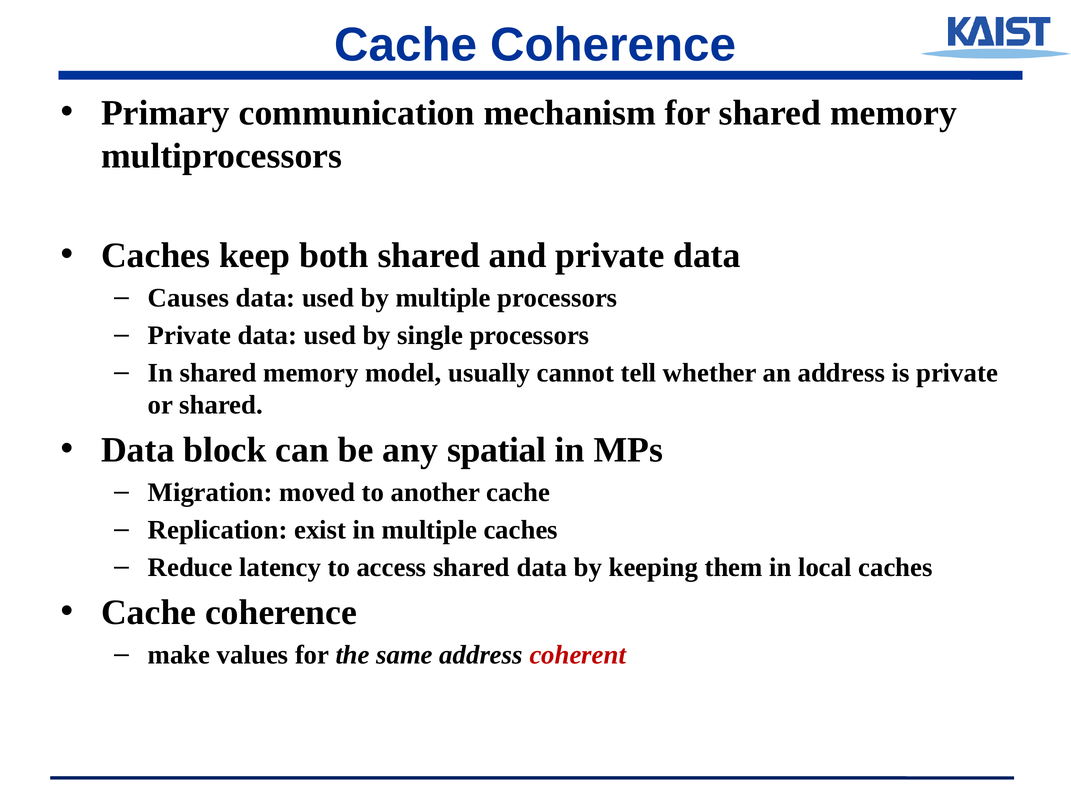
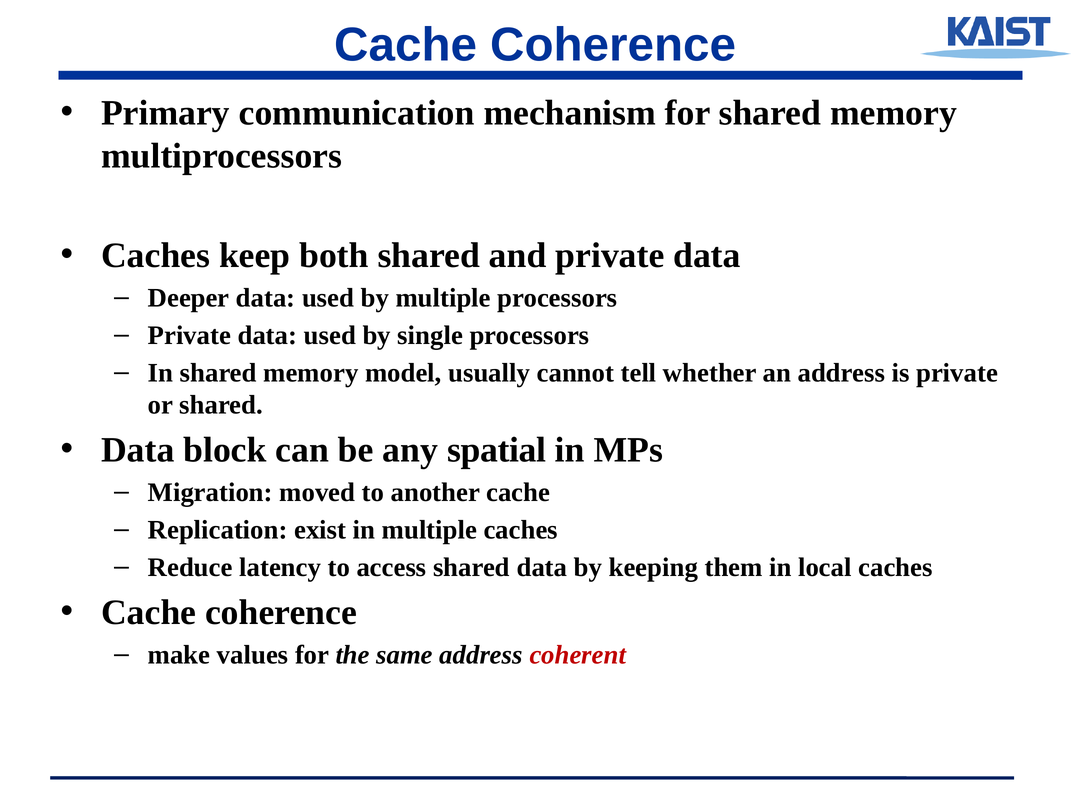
Causes: Causes -> Deeper
